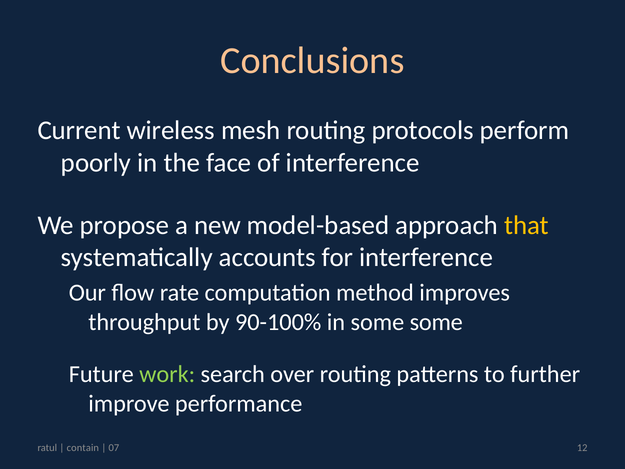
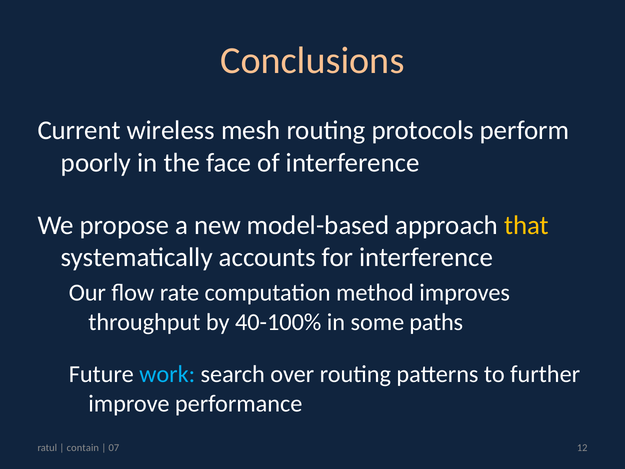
90-100%: 90-100% -> 40-100%
some some: some -> paths
work colour: light green -> light blue
